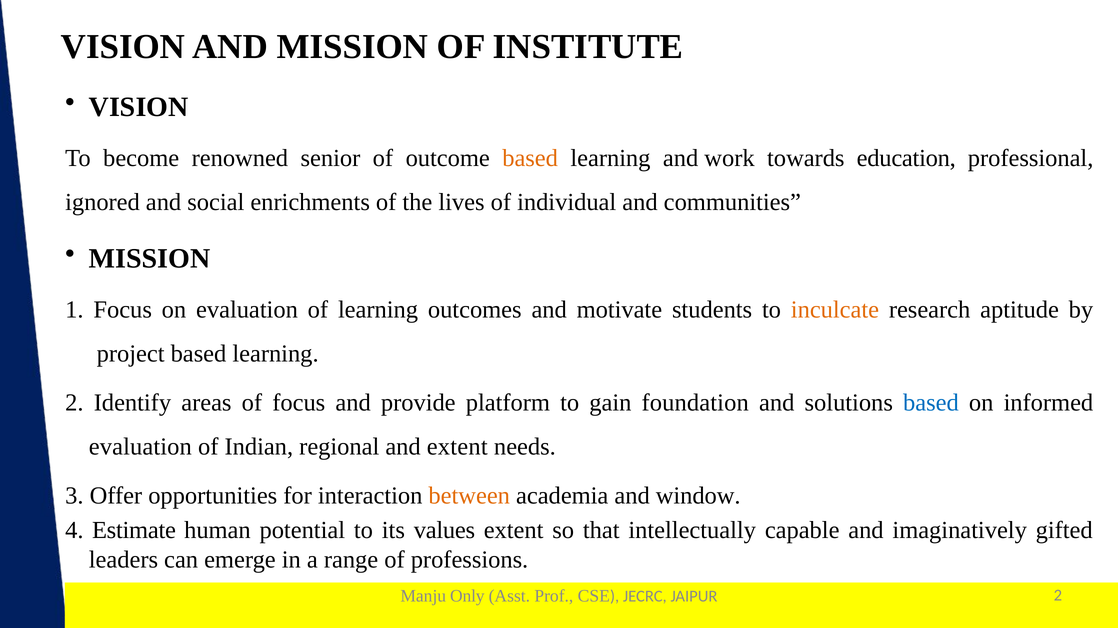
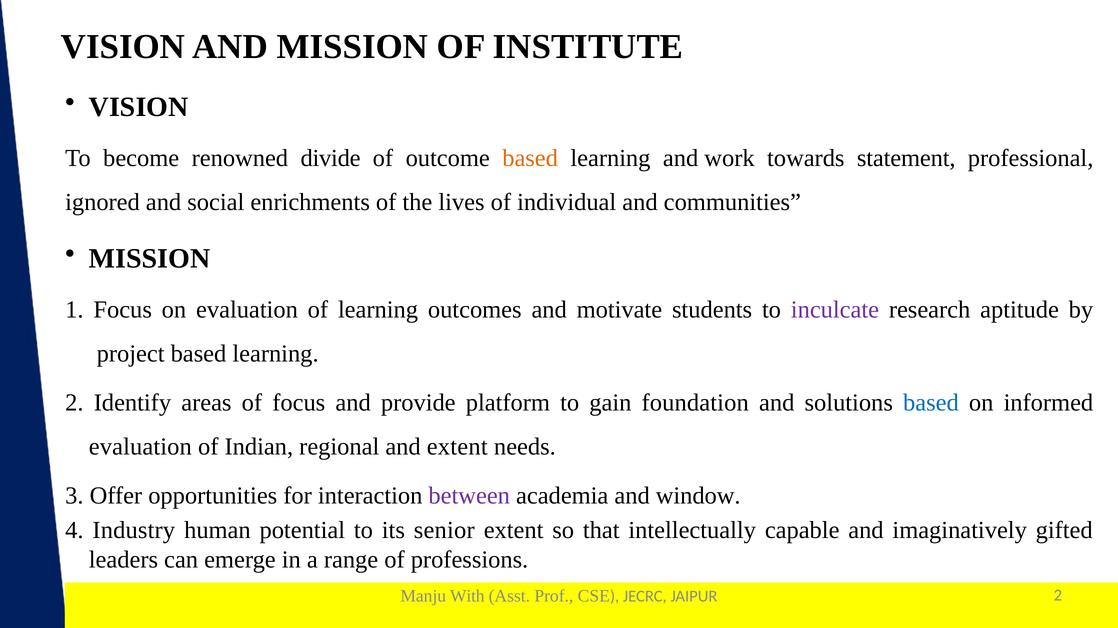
senior: senior -> divide
education: education -> statement
inculcate colour: orange -> purple
between colour: orange -> purple
Estimate: Estimate -> Industry
values: values -> senior
Only: Only -> With
